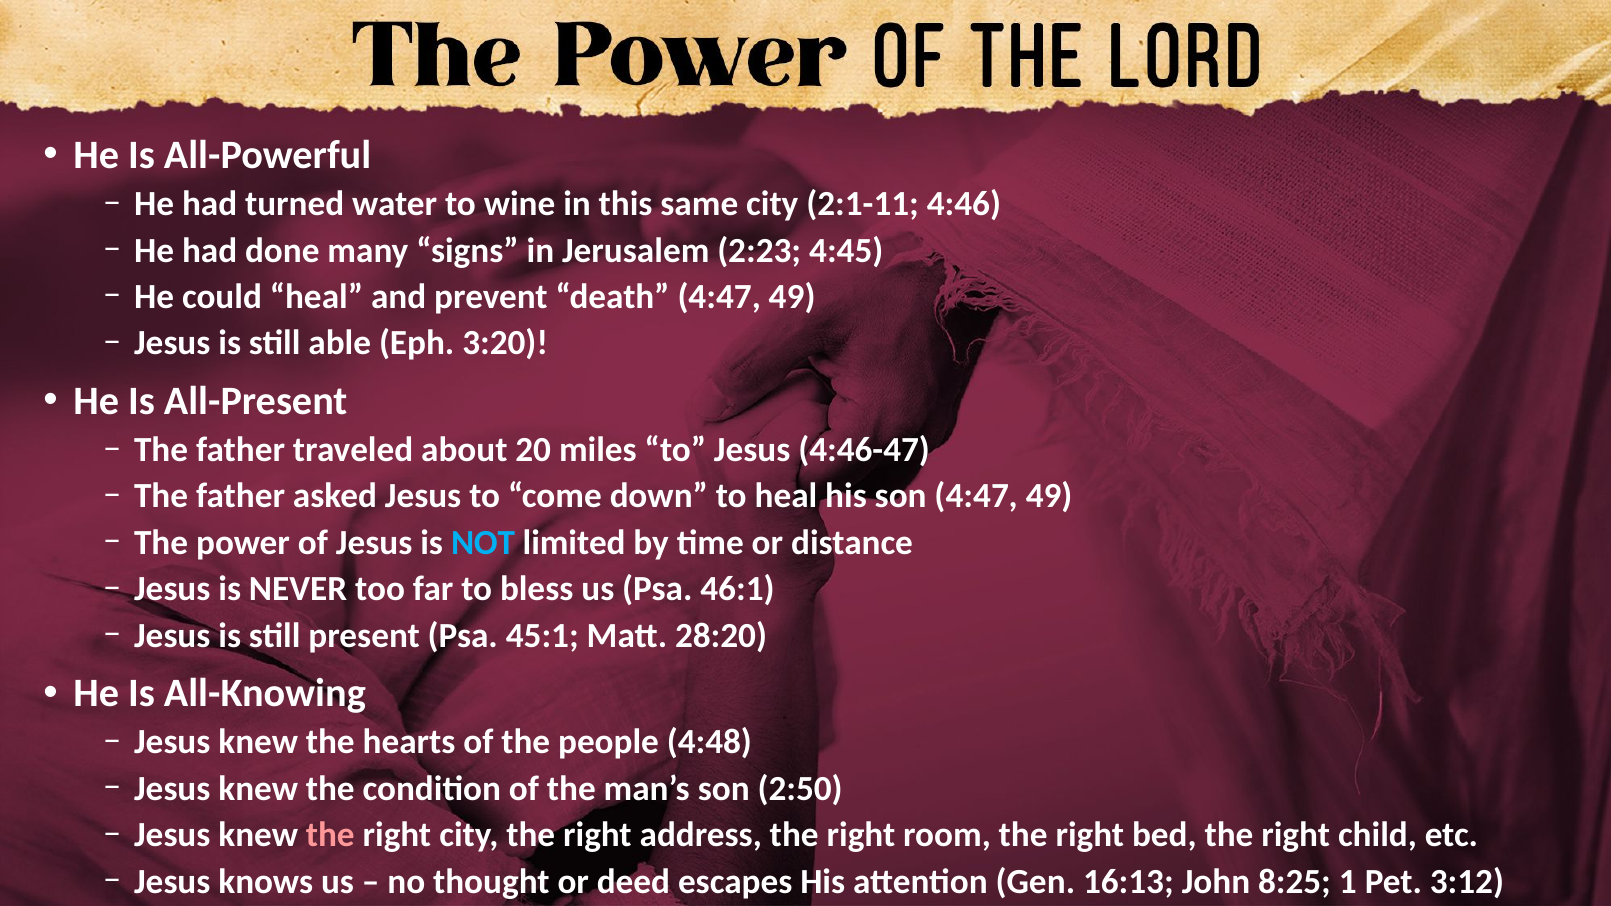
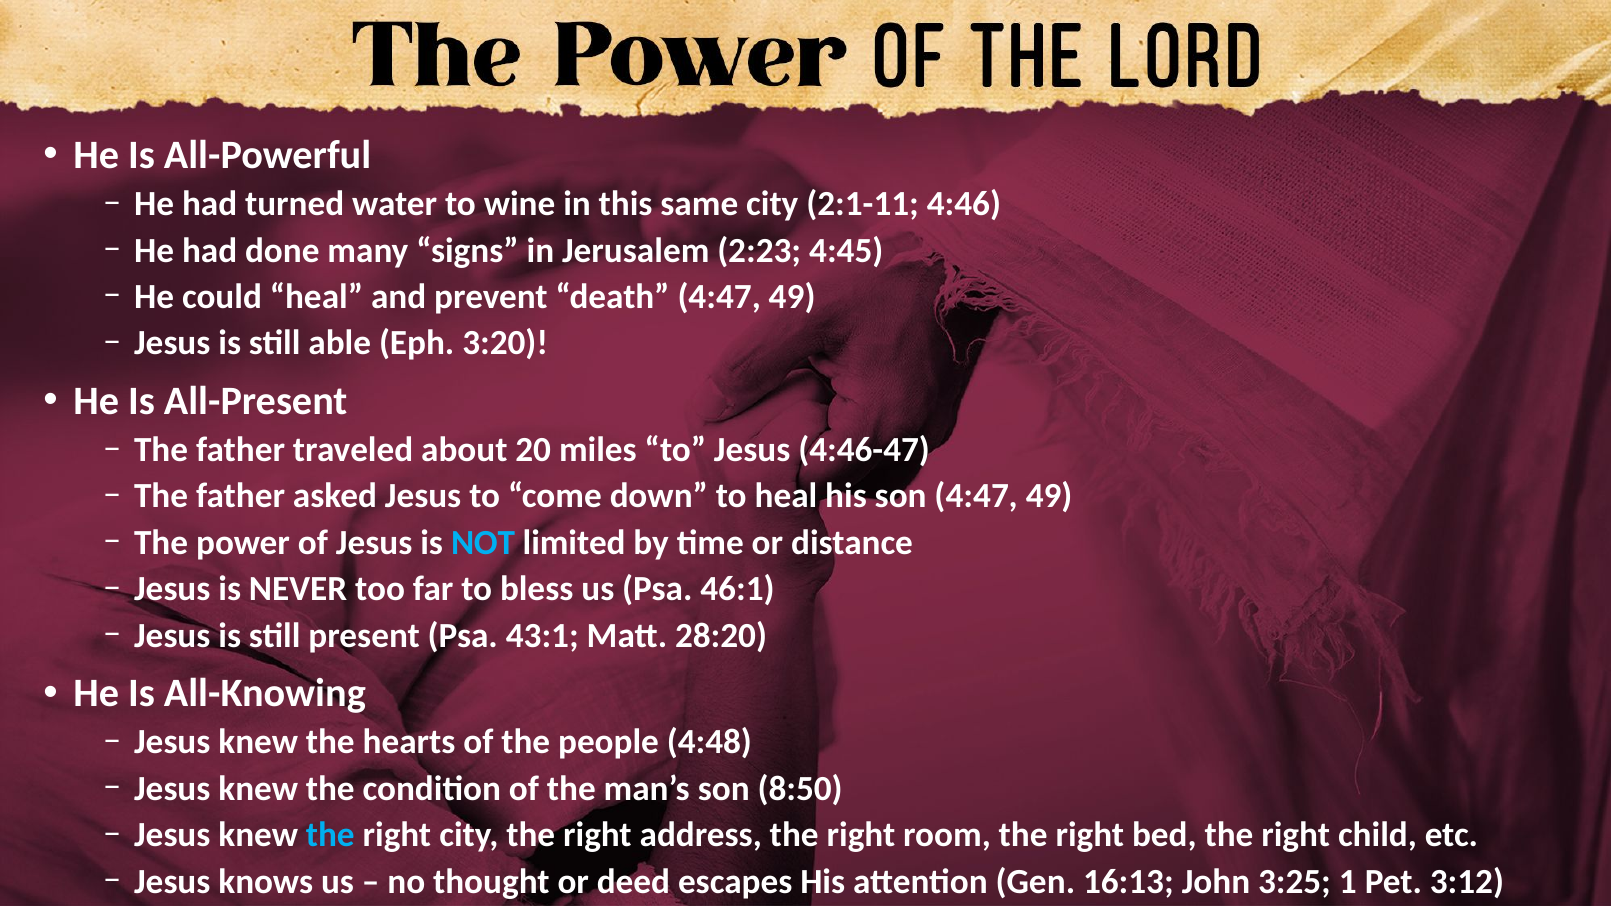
45:1: 45:1 -> 43:1
2:50: 2:50 -> 8:50
the at (330, 835) colour: pink -> light blue
8:25: 8:25 -> 3:25
